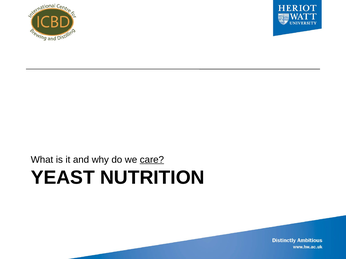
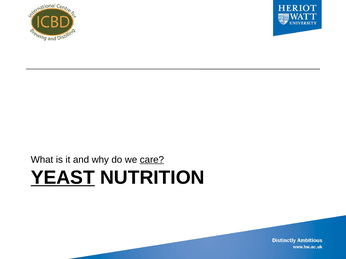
YEAST underline: none -> present
